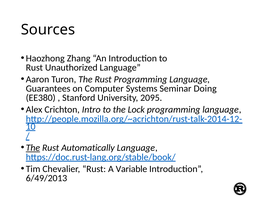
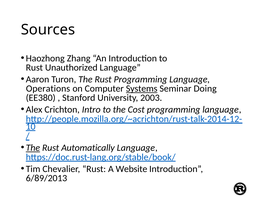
Guarantees: Guarantees -> Operations
Systems underline: none -> present
2095: 2095 -> 2003
Lock: Lock -> Cost
Variable: Variable -> Website
6/49/2013: 6/49/2013 -> 6/89/2013
